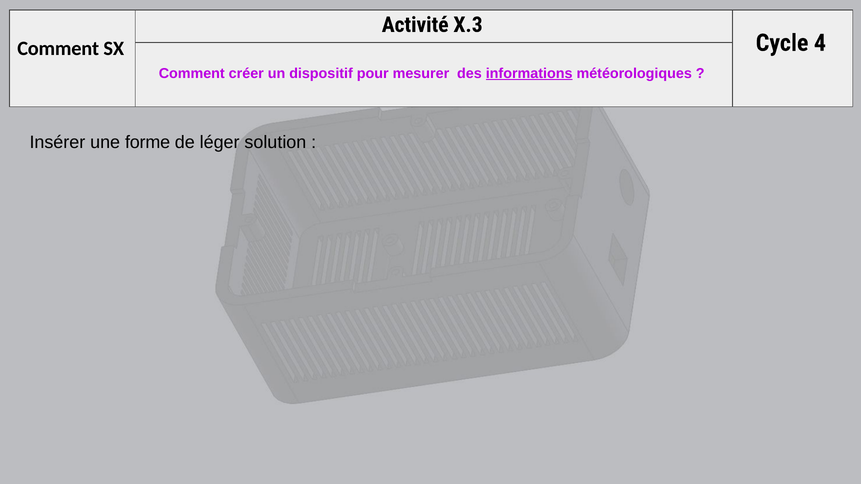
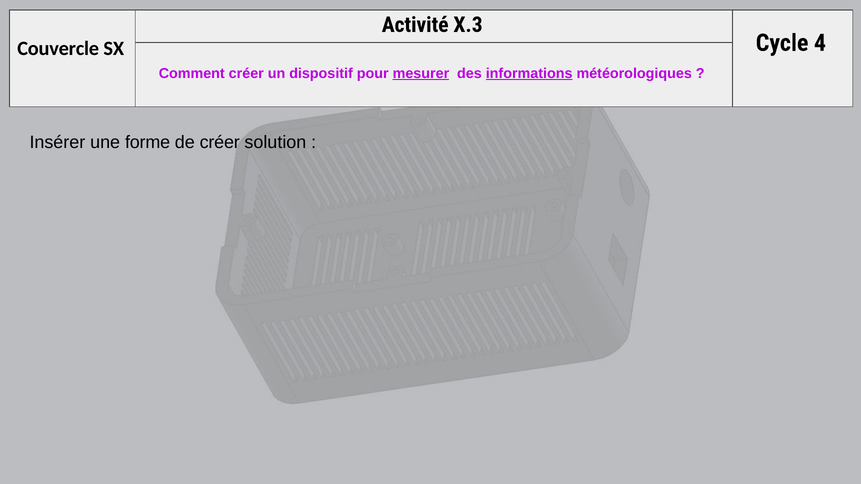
Comment at (58, 49): Comment -> Couvercle
mesurer underline: none -> present
de léger: léger -> créer
